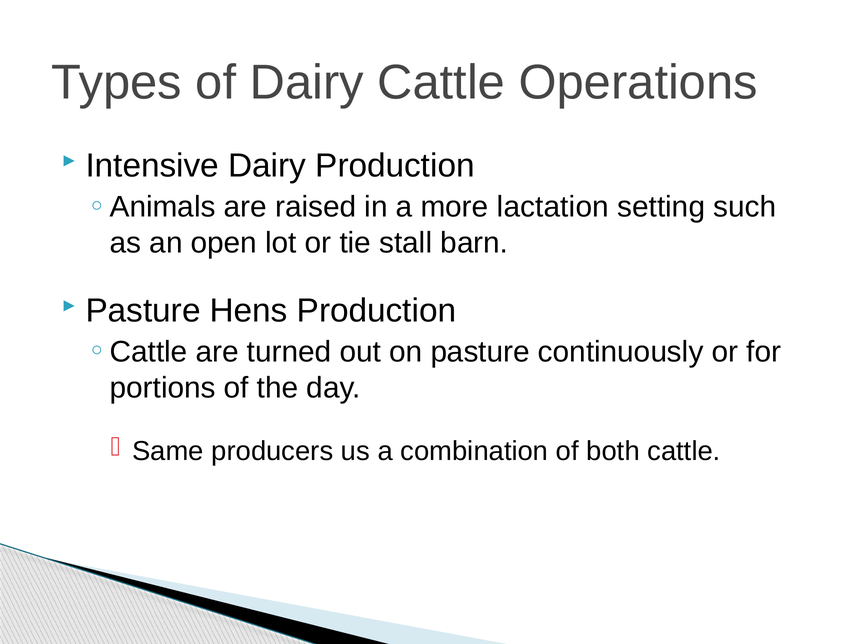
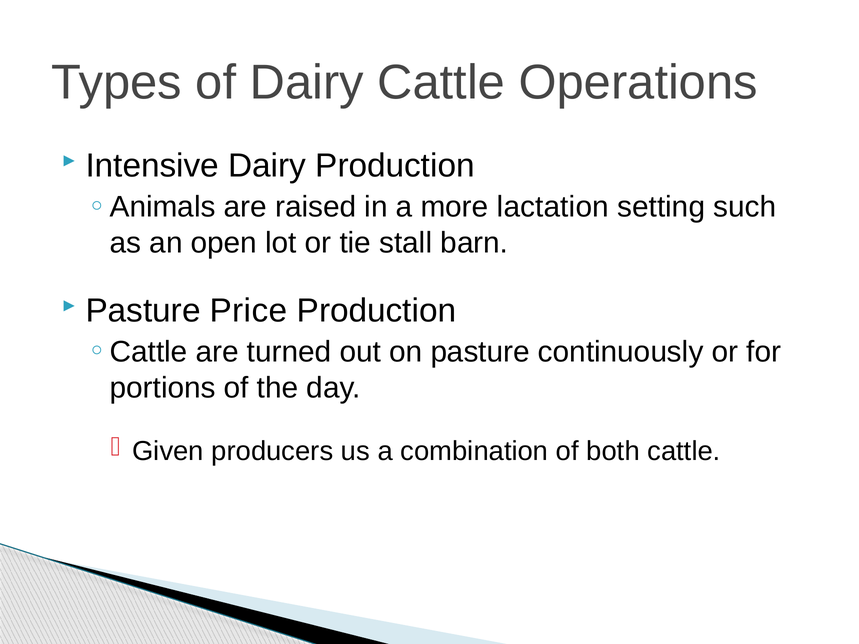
Hens: Hens -> Price
Same: Same -> Given
